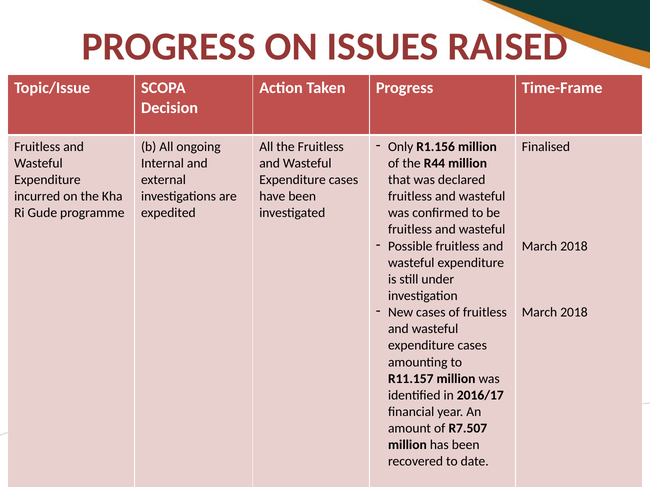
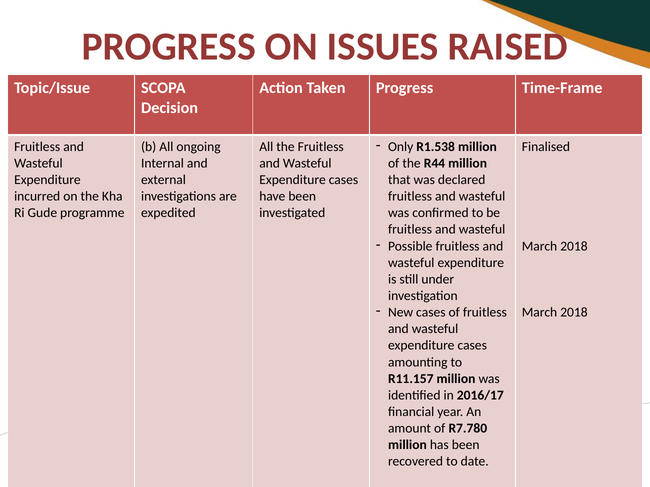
R1.156: R1.156 -> R1.538
R7.507: R7.507 -> R7.780
